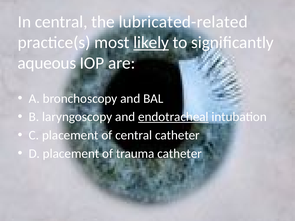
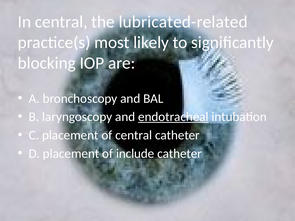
likely underline: present -> none
aqueous: aqueous -> blocking
trauma: trauma -> include
